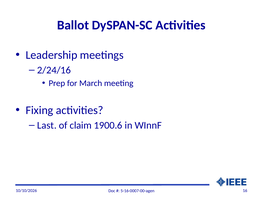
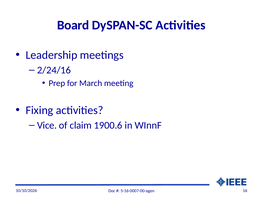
Ballot: Ballot -> Board
Last: Last -> Vice
